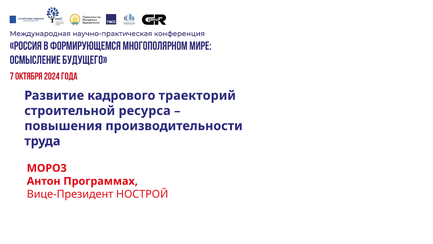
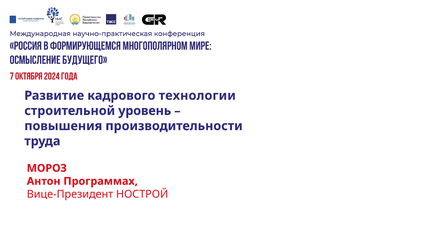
траекторий: траекторий -> технологии
ресурса: ресурса -> уровень
